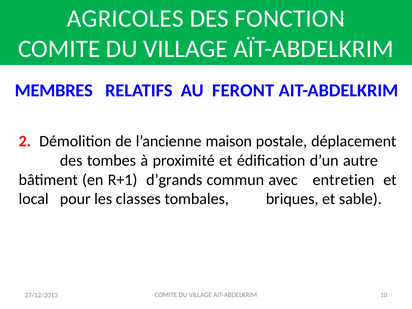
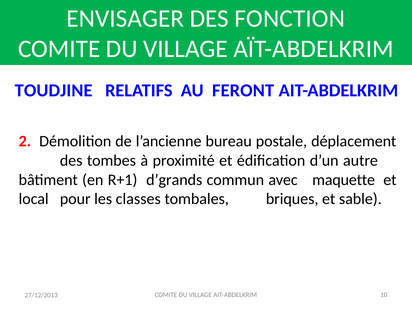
AGRICOLES: AGRICOLES -> ENVISAGER
MEMBRES: MEMBRES -> TOUDJINE
maison: maison -> bureau
entretien: entretien -> maquette
